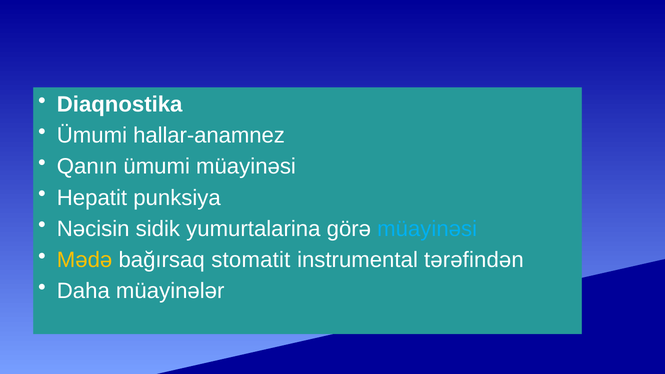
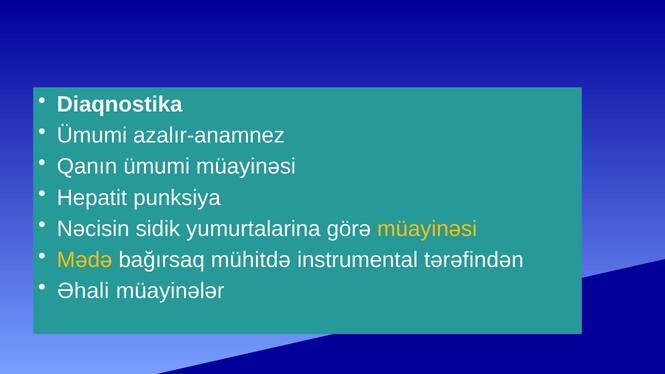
hallar-anamnez: hallar-anamnez -> azalır-anamnez
müayinəsi at (427, 229) colour: light blue -> yellow
stomatit: stomatit -> mühitdə
Daha: Daha -> Əhali
